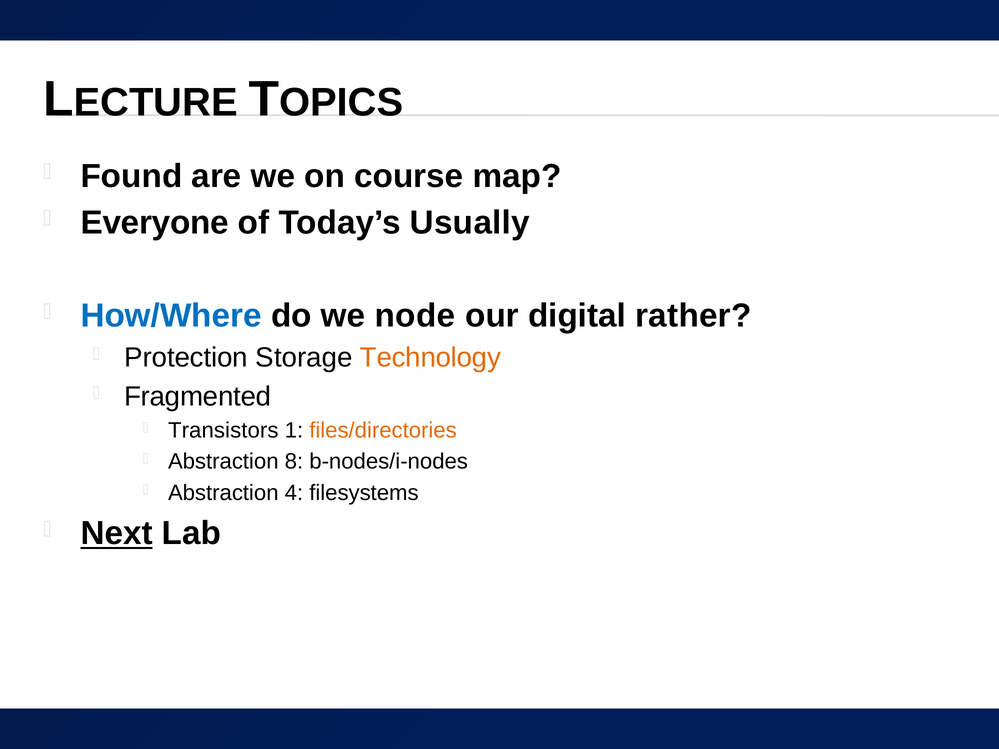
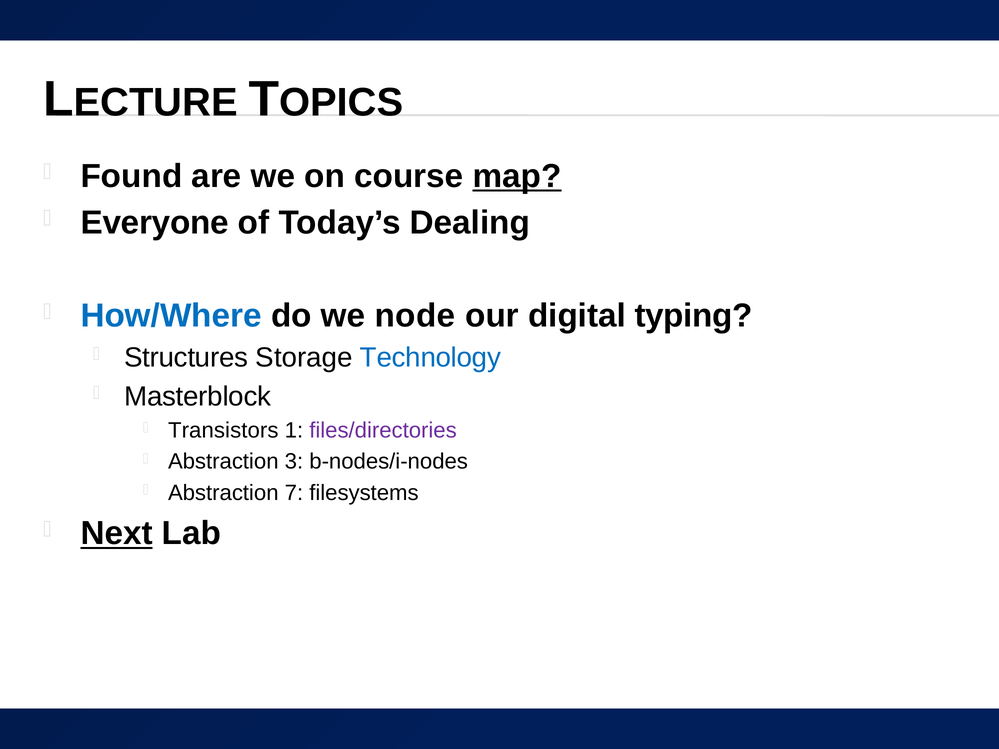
map underline: none -> present
Usually: Usually -> Dealing
rather: rather -> typing
Protection: Protection -> Structures
Technology colour: orange -> blue
Fragmented: Fragmented -> Masterblock
files/directories colour: orange -> purple
8: 8 -> 3
4: 4 -> 7
